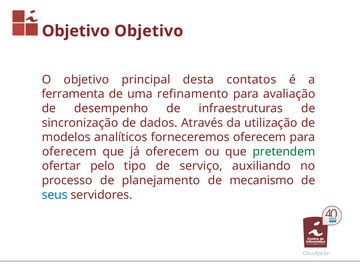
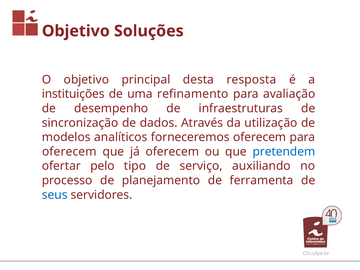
Objetivo Objetivo: Objetivo -> Soluções
contatos: contatos -> resposta
ferramenta: ferramenta -> instituições
pretendem colour: green -> blue
mecanismo: mecanismo -> ferramenta
